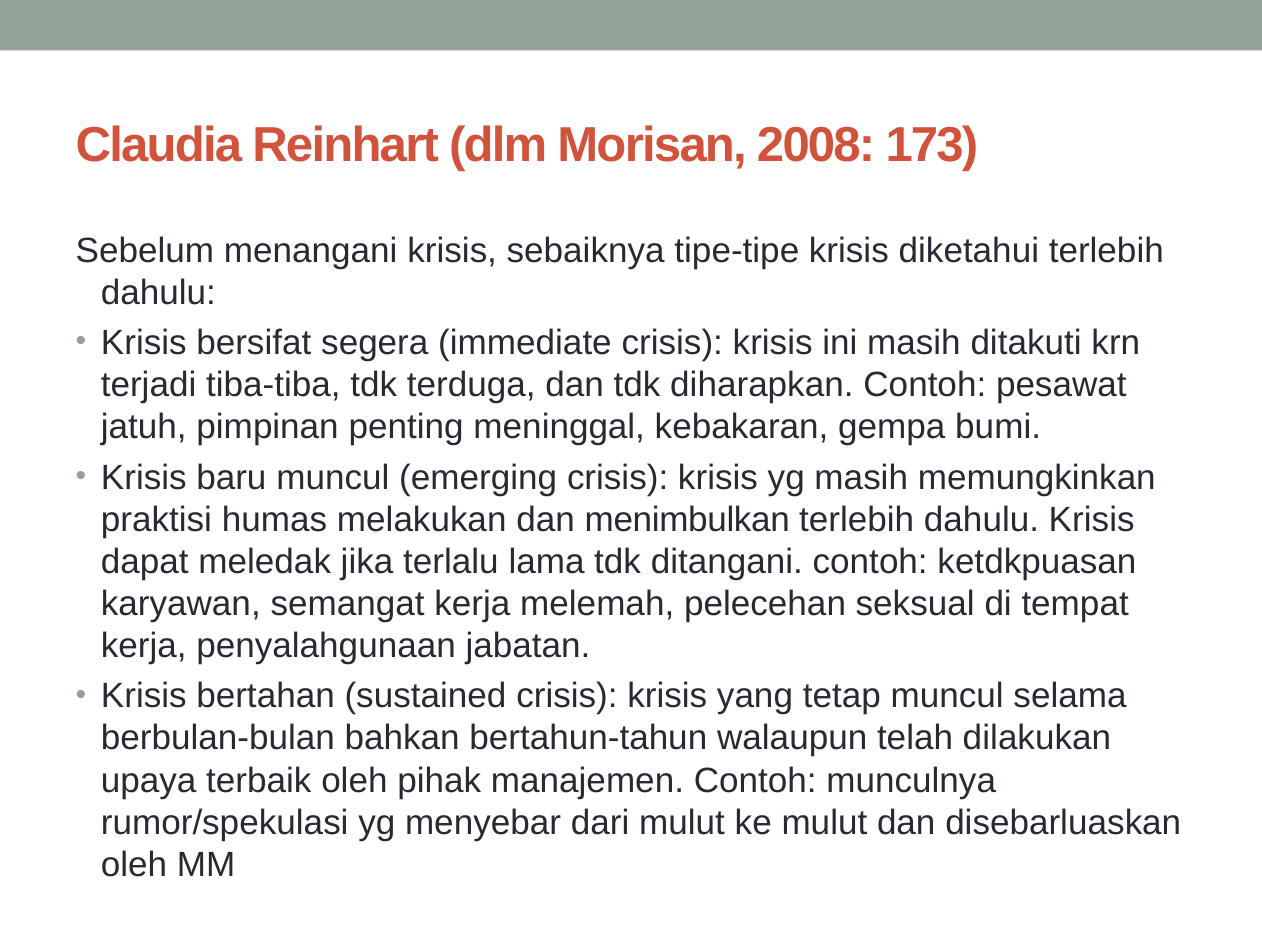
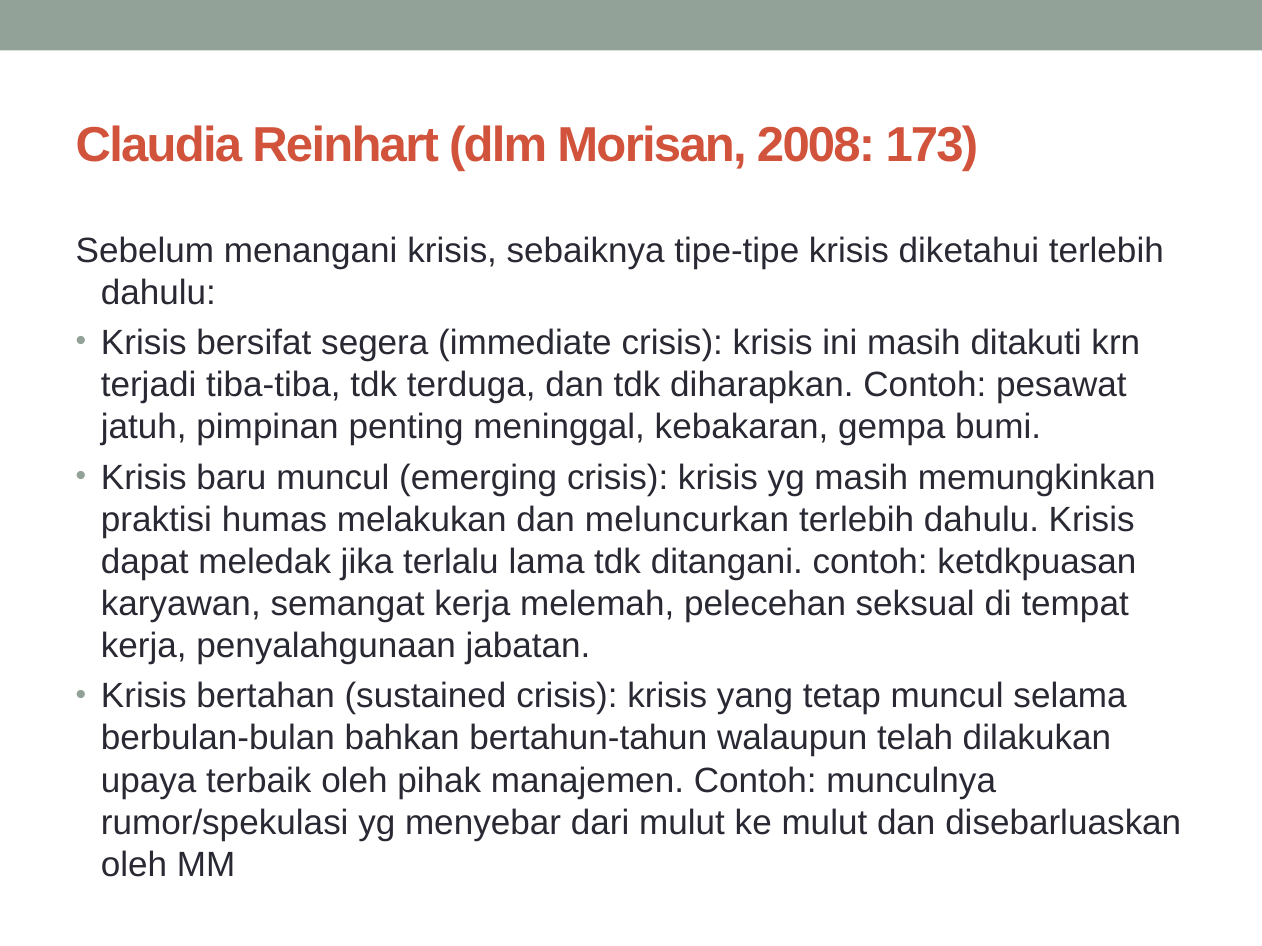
menimbulkan: menimbulkan -> meluncurkan
